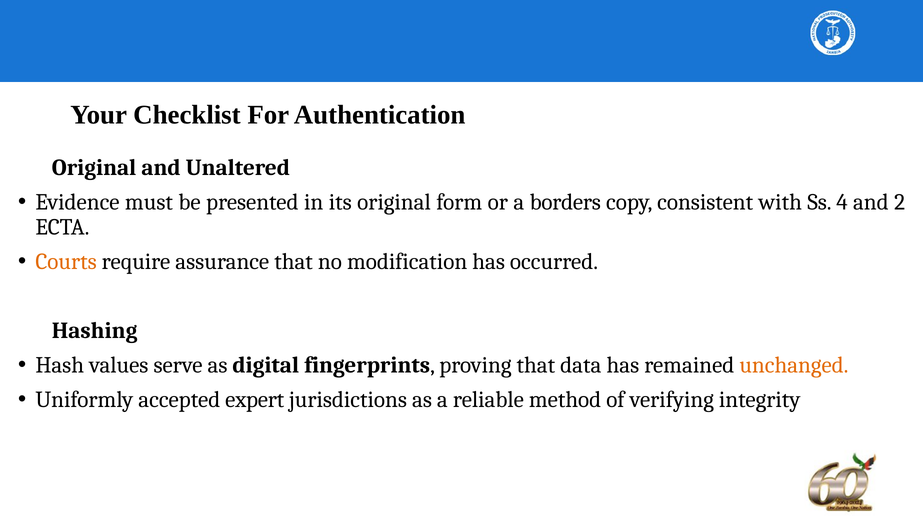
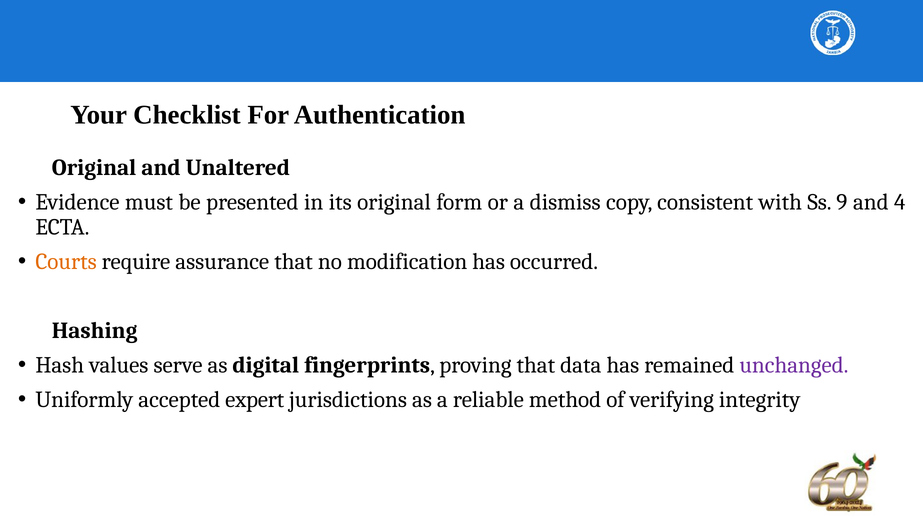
borders: borders -> dismiss
4: 4 -> 9
2: 2 -> 4
unchanged colour: orange -> purple
